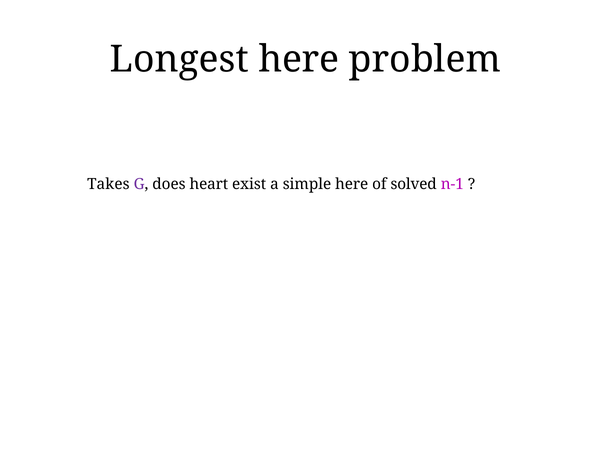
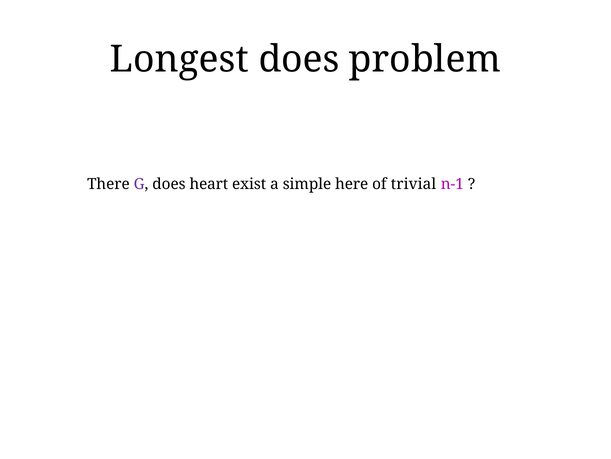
Longest here: here -> does
Takes: Takes -> There
solved: solved -> trivial
